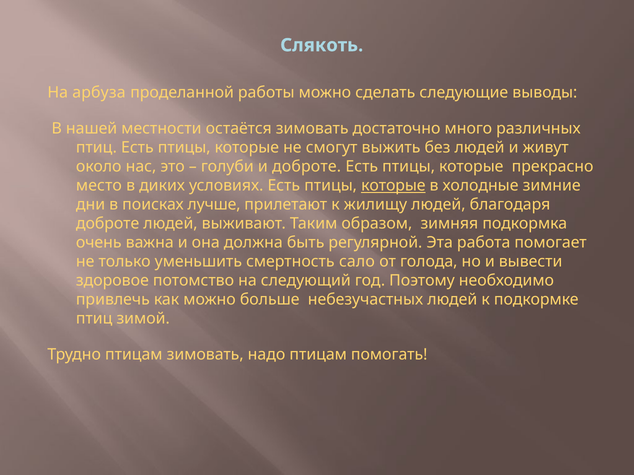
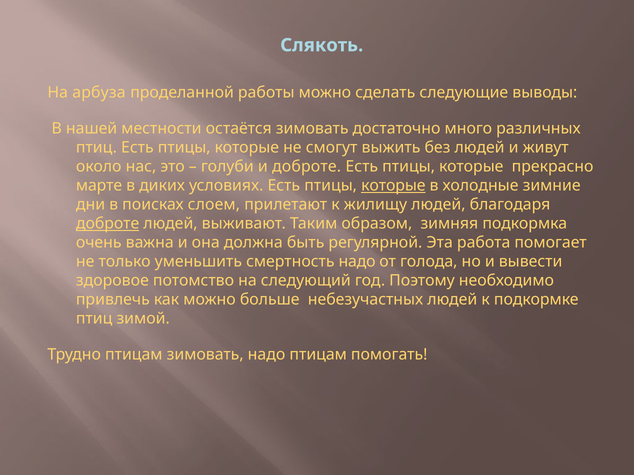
место: место -> марте
лучше: лучше -> слоем
доброте at (108, 224) underline: none -> present
смертность сало: сало -> надо
